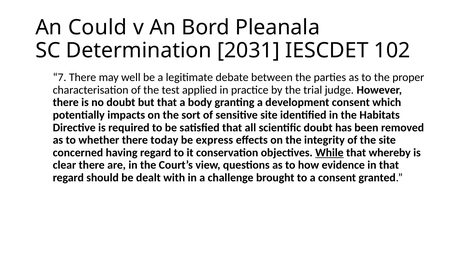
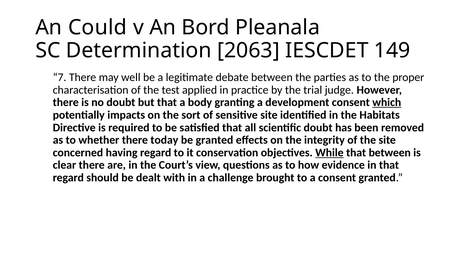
2031: 2031 -> 2063
102: 102 -> 149
which underline: none -> present
be express: express -> granted
that whereby: whereby -> between
